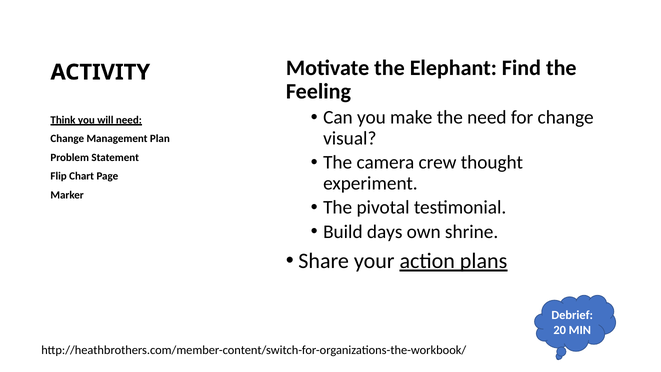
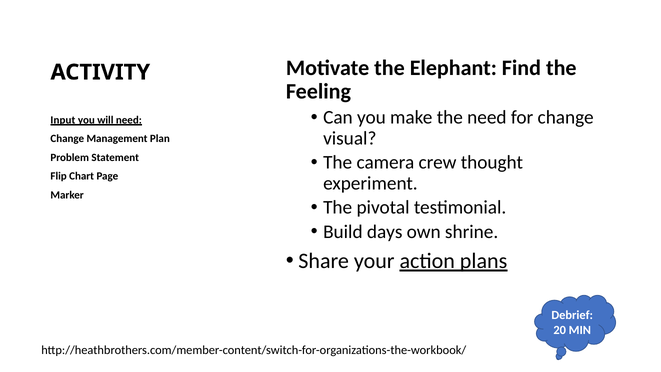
Think: Think -> Input
